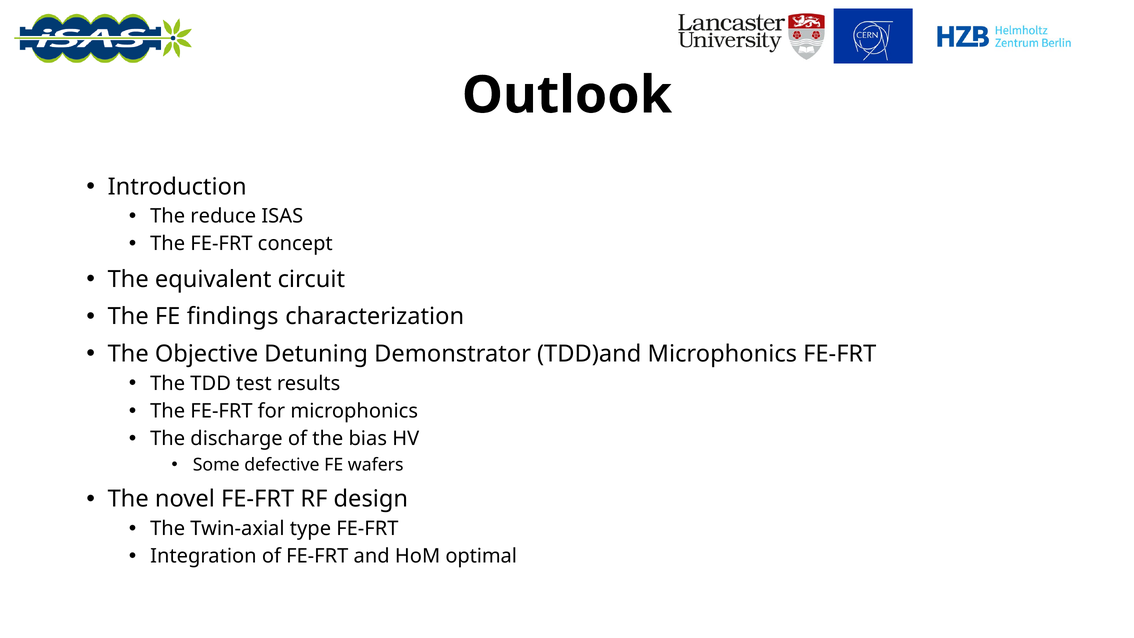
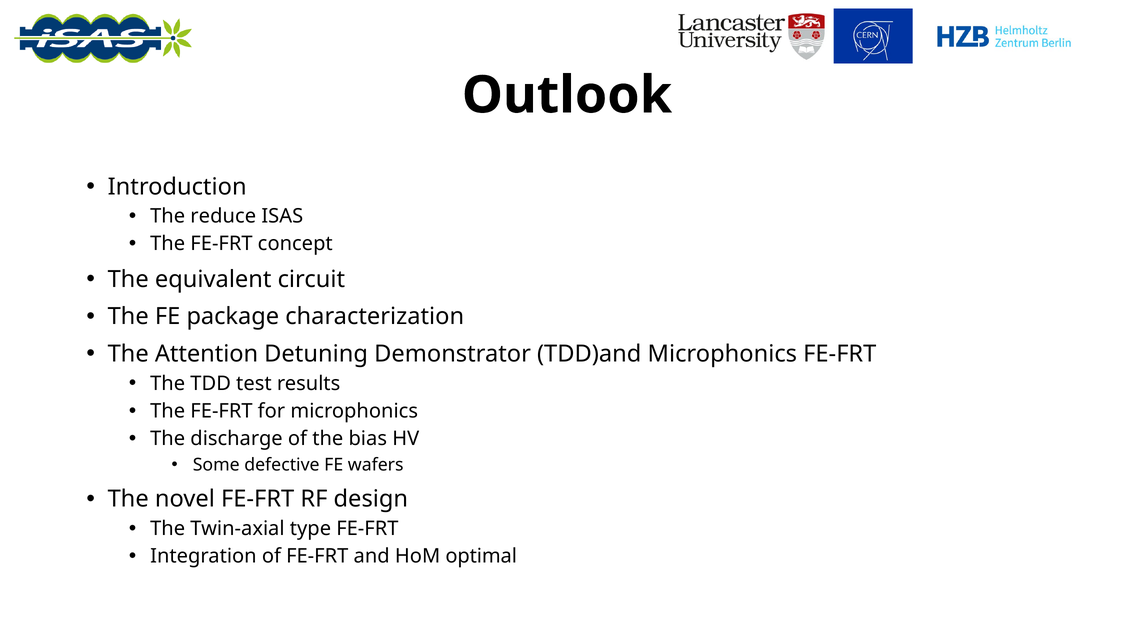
findings: findings -> package
Objective: Objective -> Attention
